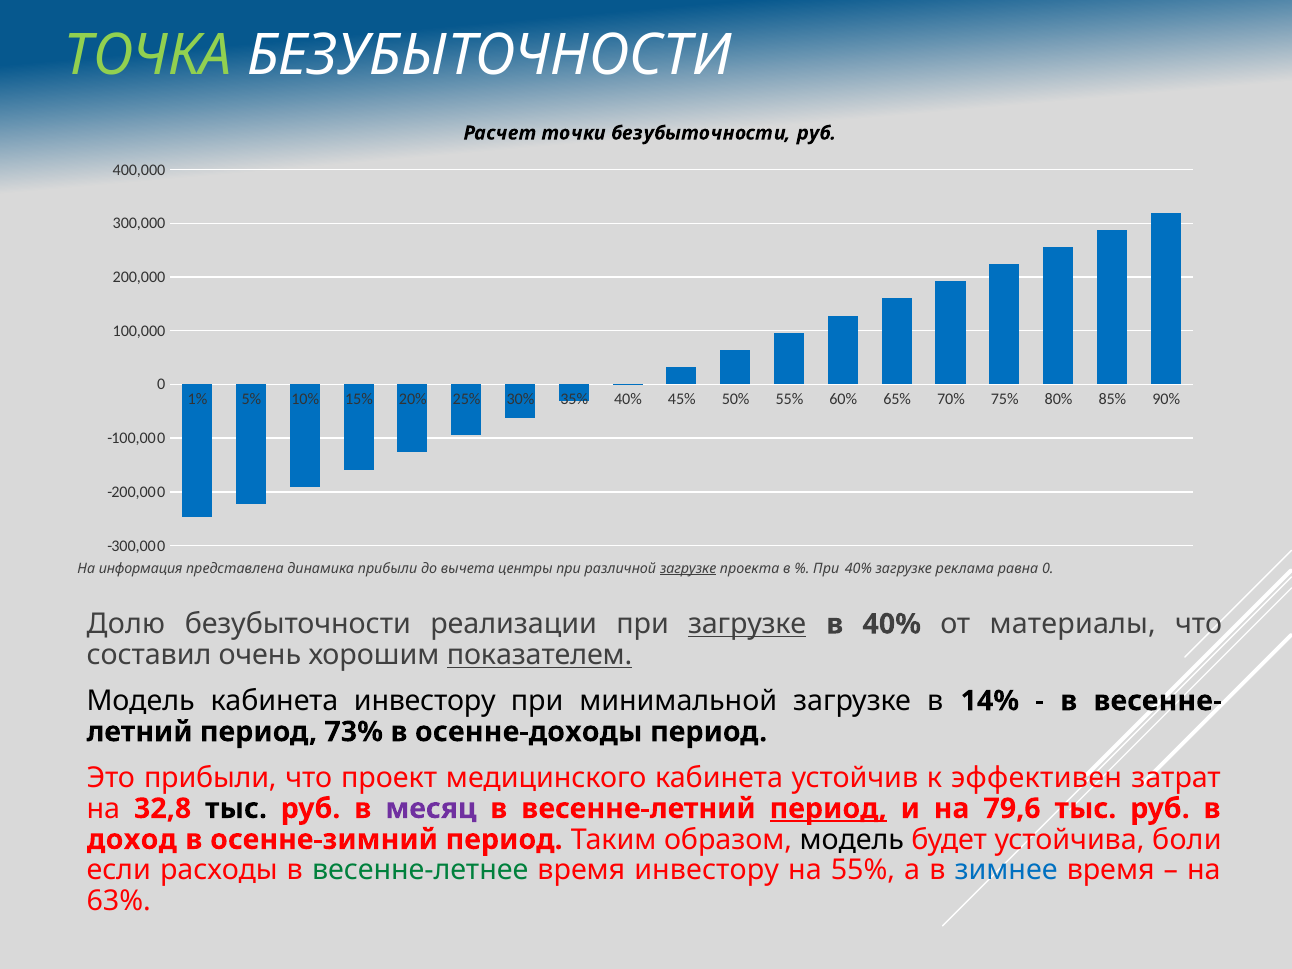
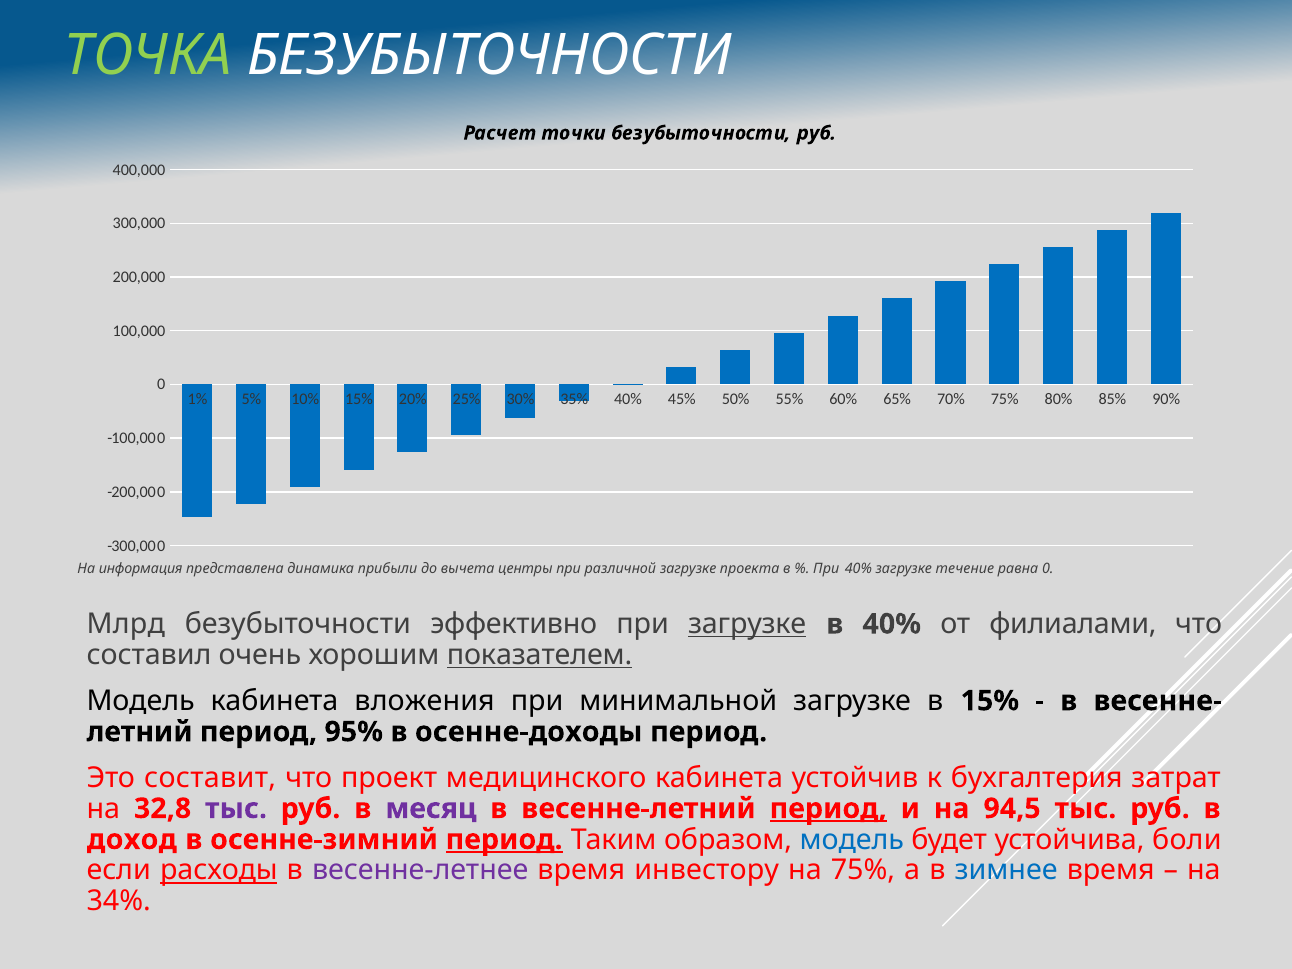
загрузке at (688, 568) underline: present -> none
реклама: реклама -> течение
Долю: Долю -> Млрд
реализации: реализации -> эффективно
материалы: материалы -> филиалами
кабинета инвестору: инвестору -> вложения
в 14%: 14% -> 15%
73%: 73% -> 95%
Это прибыли: прибыли -> составит
эффективен: эффективен -> бухгалтерия
тыс at (236, 809) colour: black -> purple
79,6: 79,6 -> 94,5
период at (504, 840) underline: none -> present
модель at (852, 840) colour: black -> blue
расходы underline: none -> present
весенне-летнее colour: green -> purple
на 55%: 55% -> 75%
63%: 63% -> 34%
